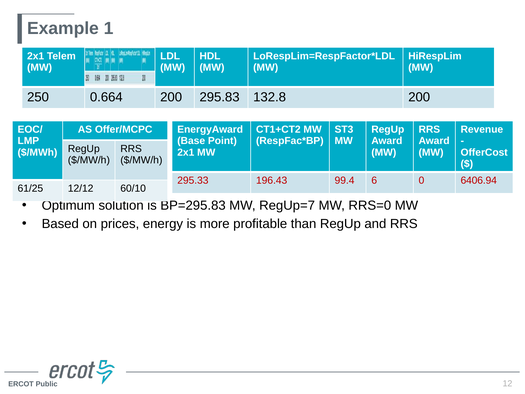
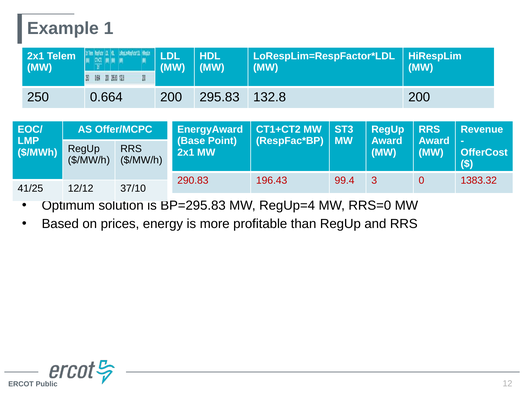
295.33: 295.33 -> 290.83
6: 6 -> 3
6406.94: 6406.94 -> 1383.32
61/25: 61/25 -> 41/25
60/10: 60/10 -> 37/10
RegUp=7: RegUp=7 -> RegUp=4
